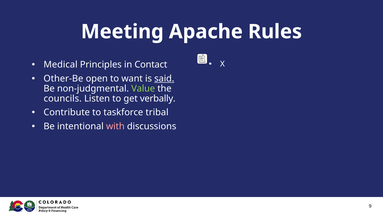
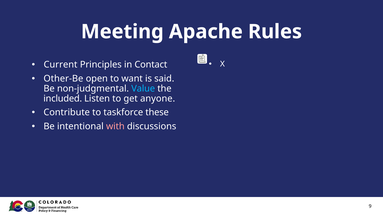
Medical: Medical -> Current
said underline: present -> none
Value colour: light green -> light blue
councils: councils -> included
verbally: verbally -> anyone
tribal: tribal -> these
